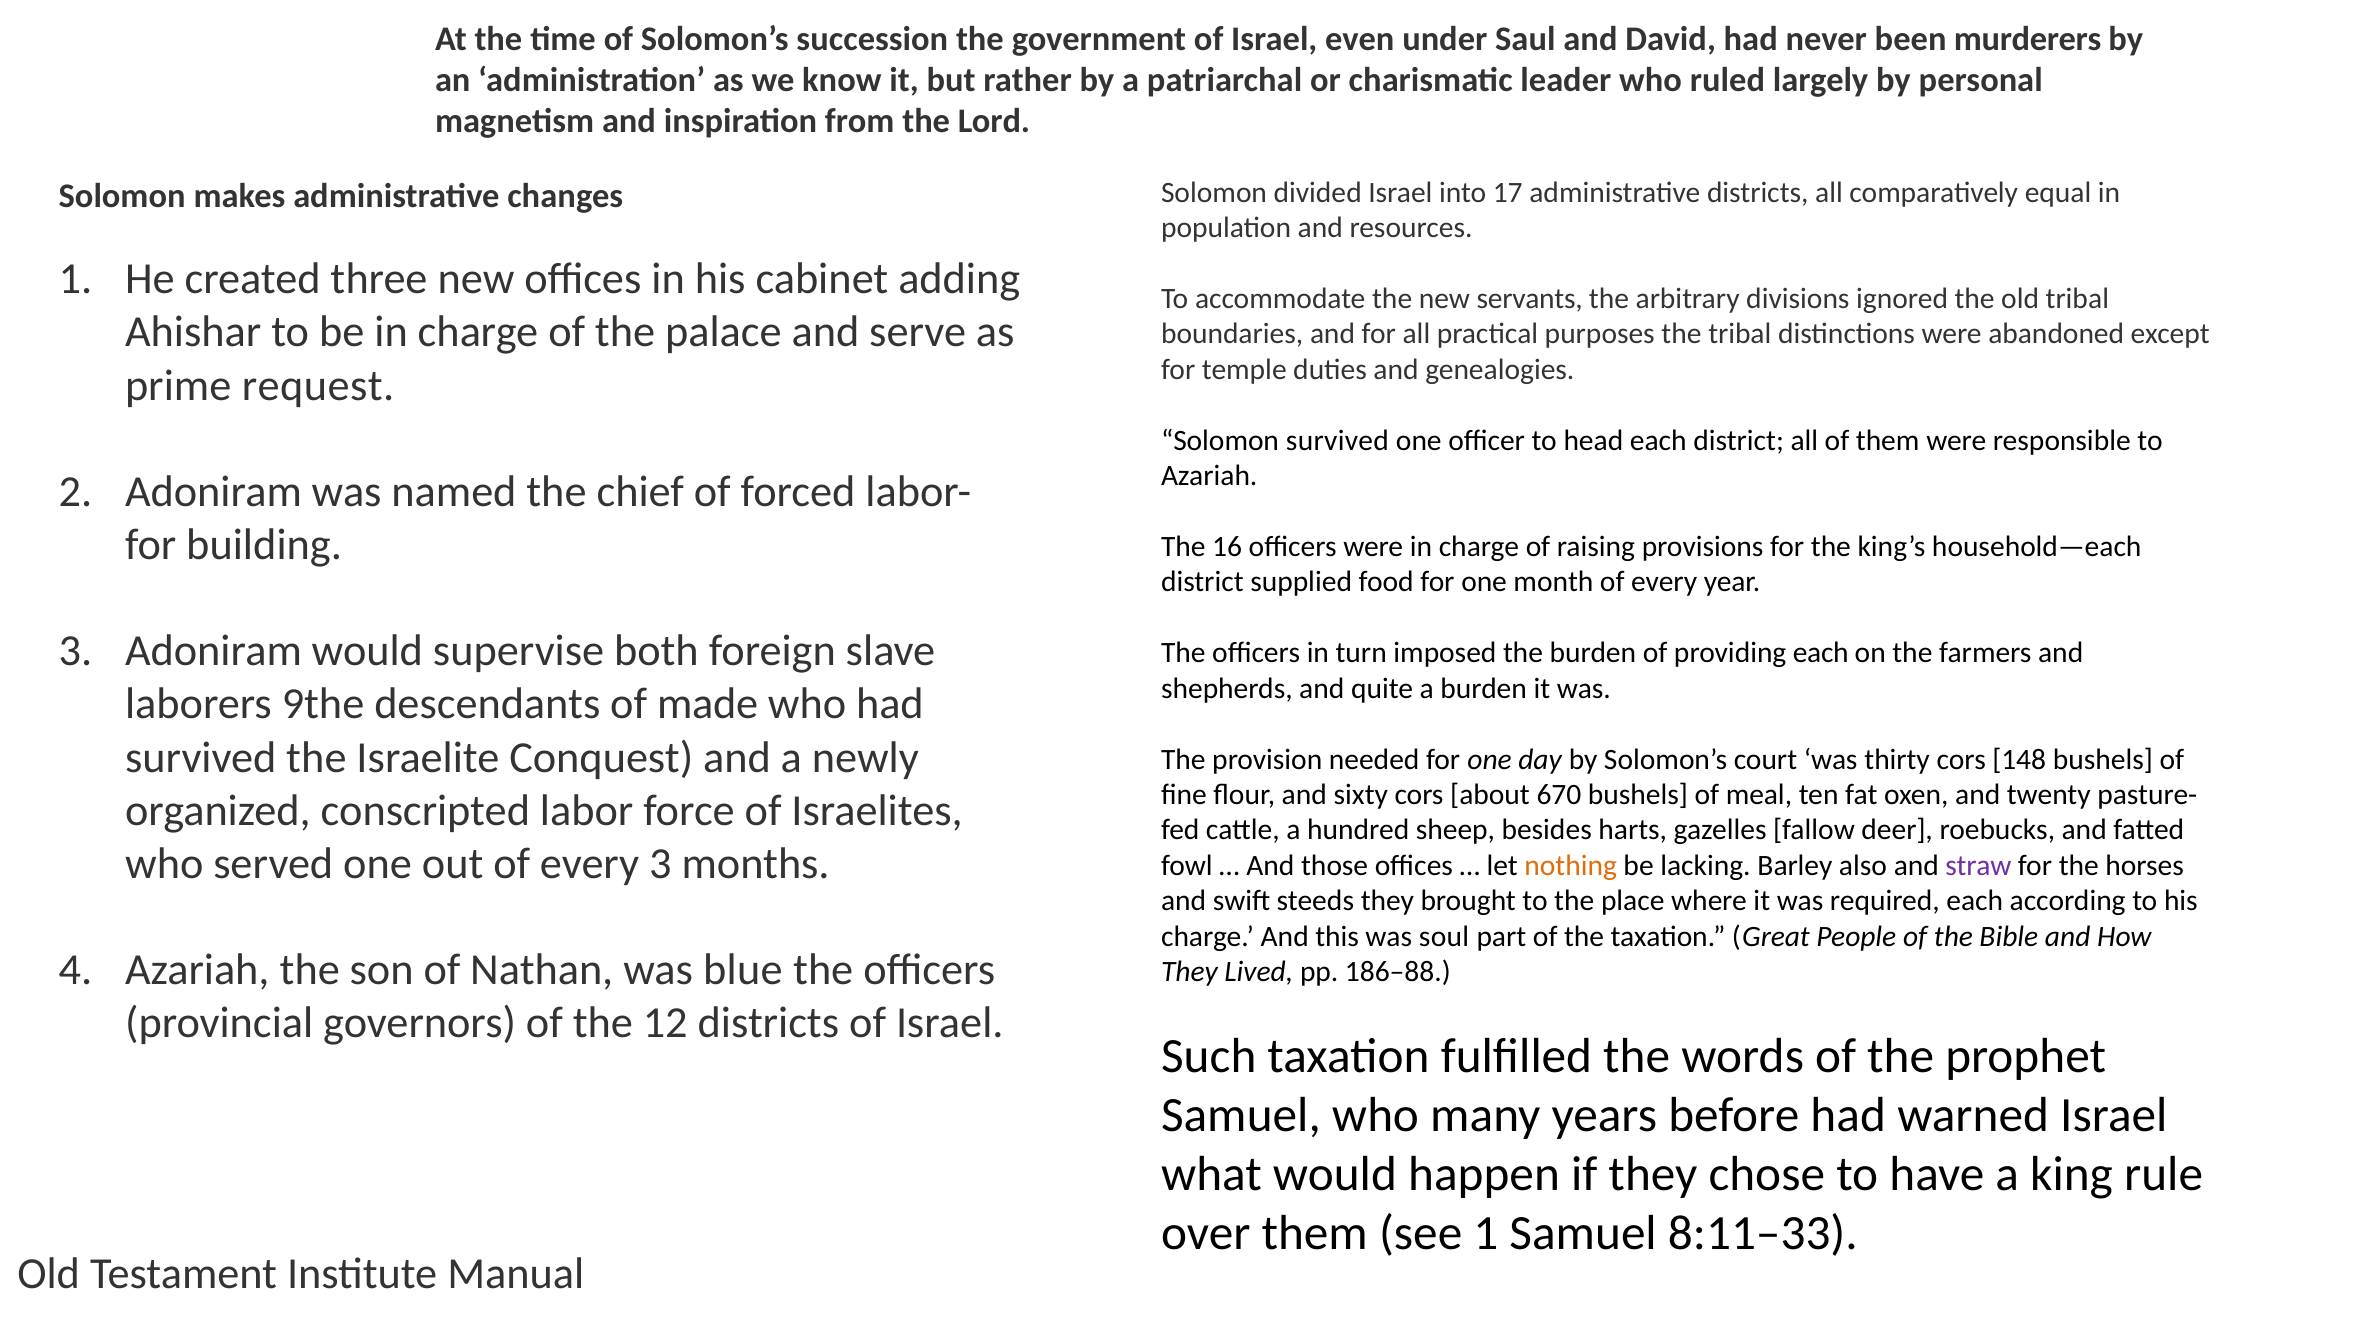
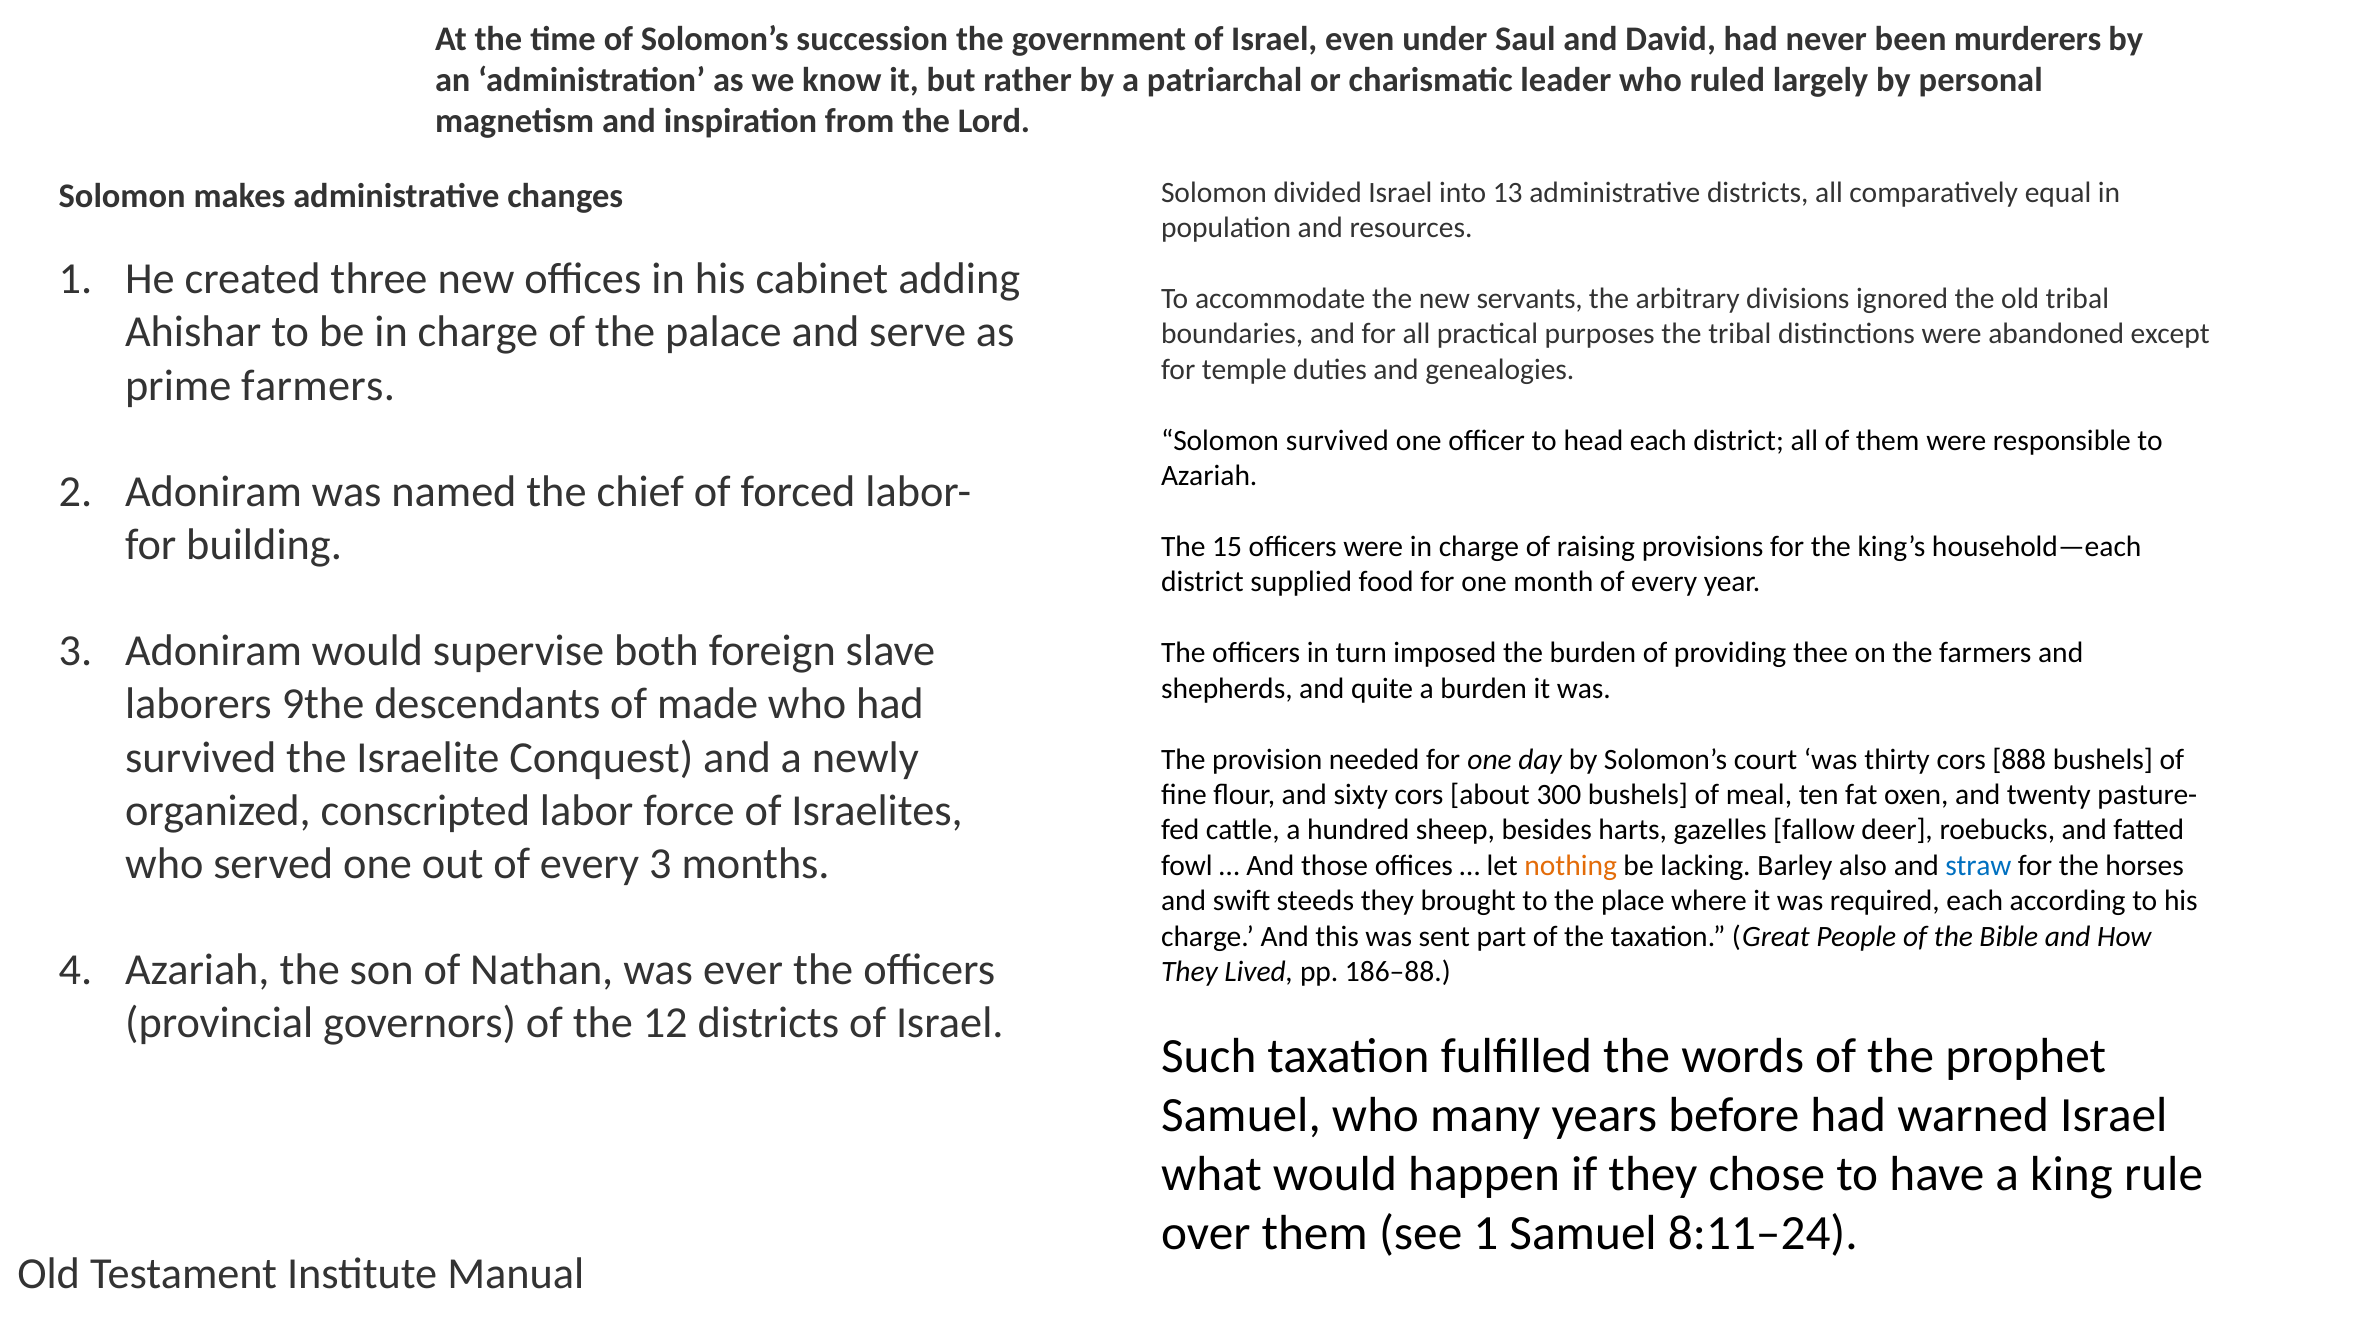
17: 17 -> 13
prime request: request -> farmers
16: 16 -> 15
providing each: each -> thee
148: 148 -> 888
670: 670 -> 300
straw colour: purple -> blue
soul: soul -> sent
blue: blue -> ever
8:11–33: 8:11–33 -> 8:11–24
